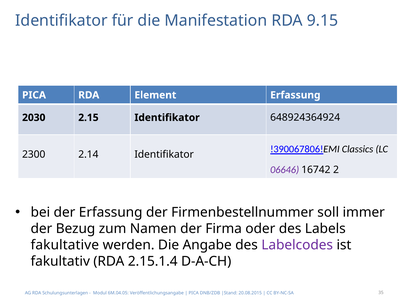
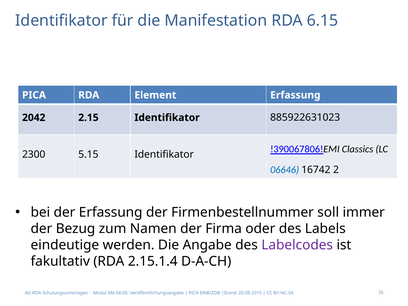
9.15: 9.15 -> 6.15
2030: 2030 -> 2042
648924364924: 648924364924 -> 885922631023
2.14: 2.14 -> 5.15
06646 colour: purple -> blue
fakultative: fakultative -> eindeutige
